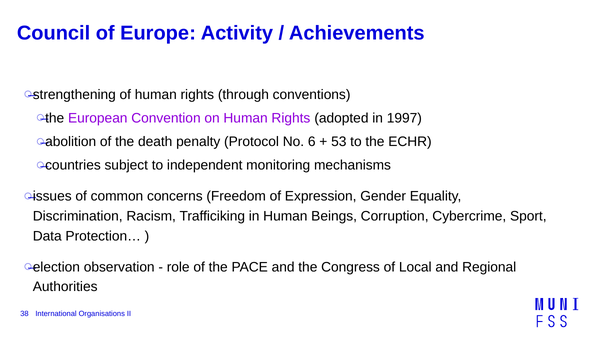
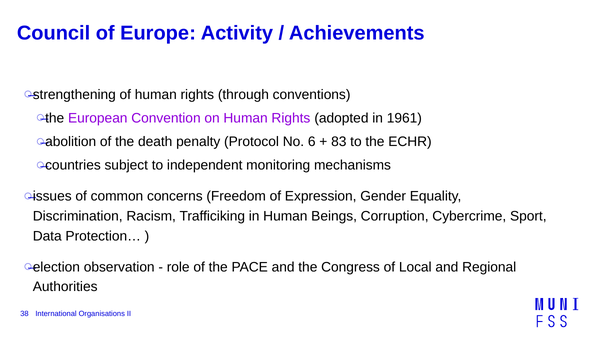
1997: 1997 -> 1961
53: 53 -> 83
